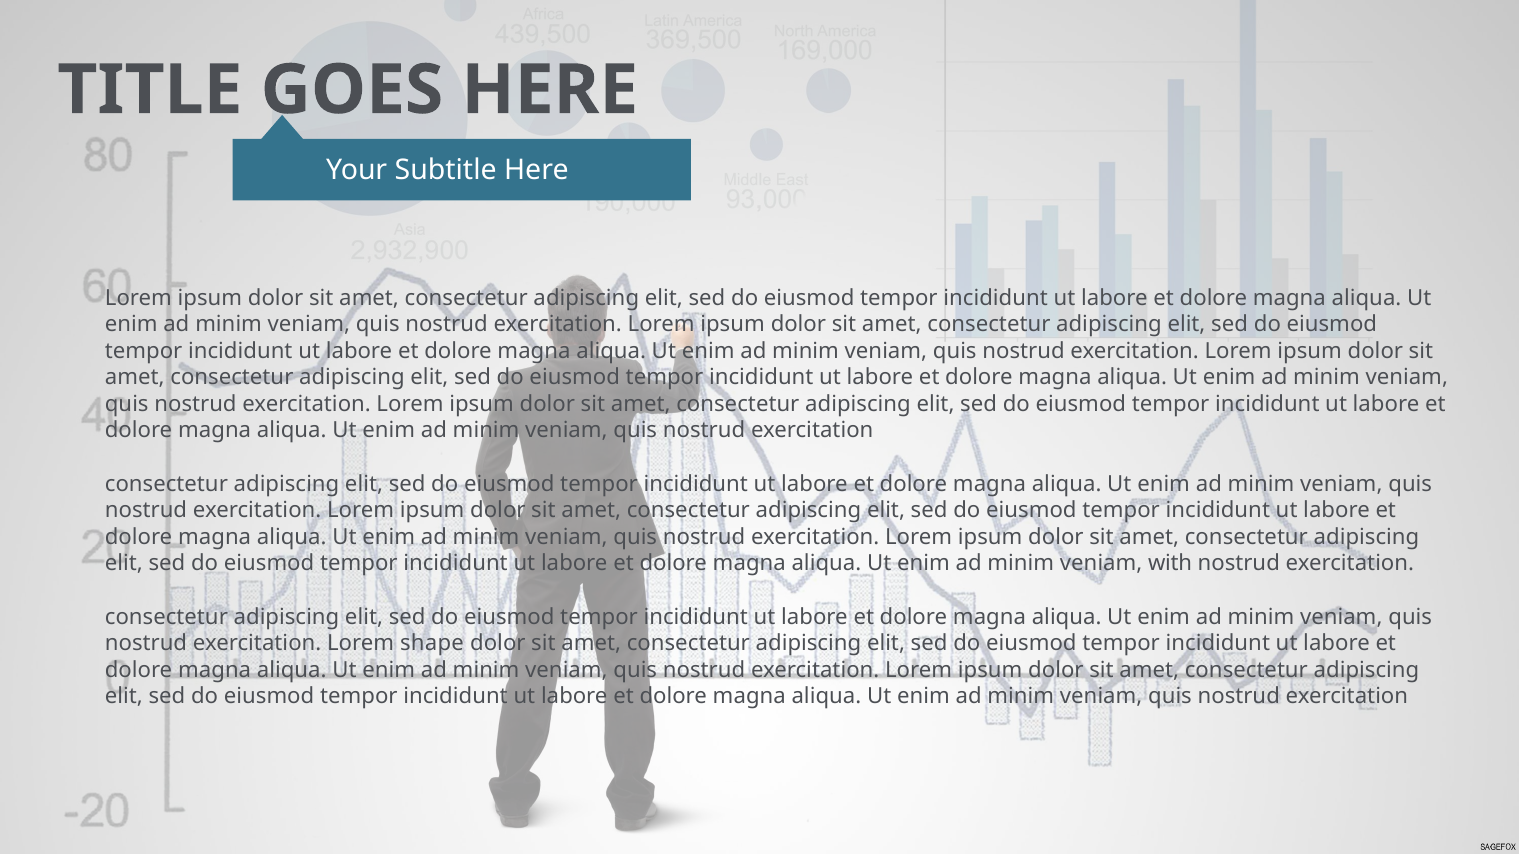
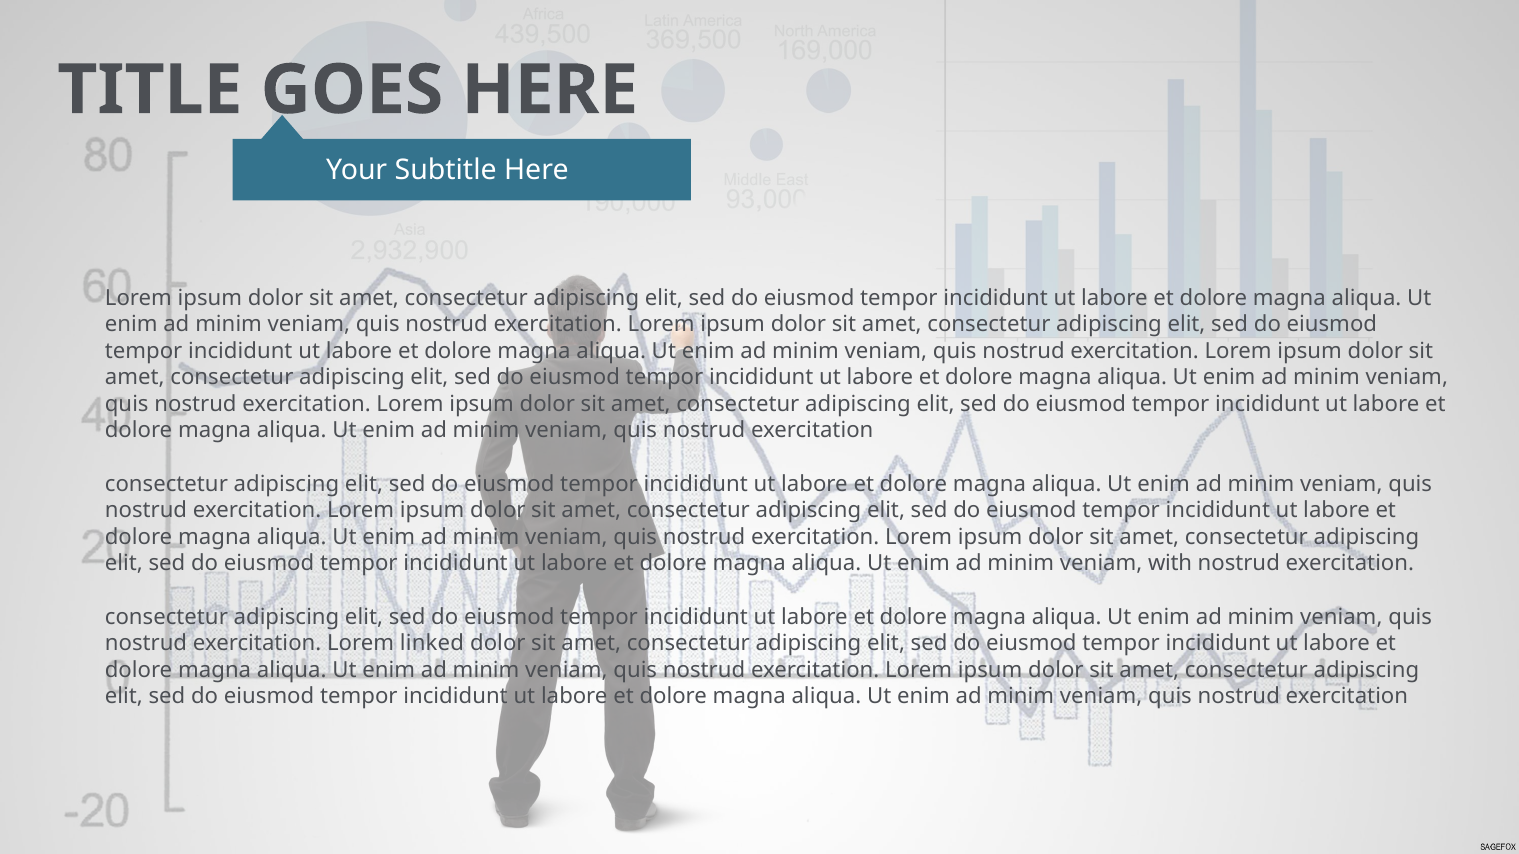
shape: shape -> linked
